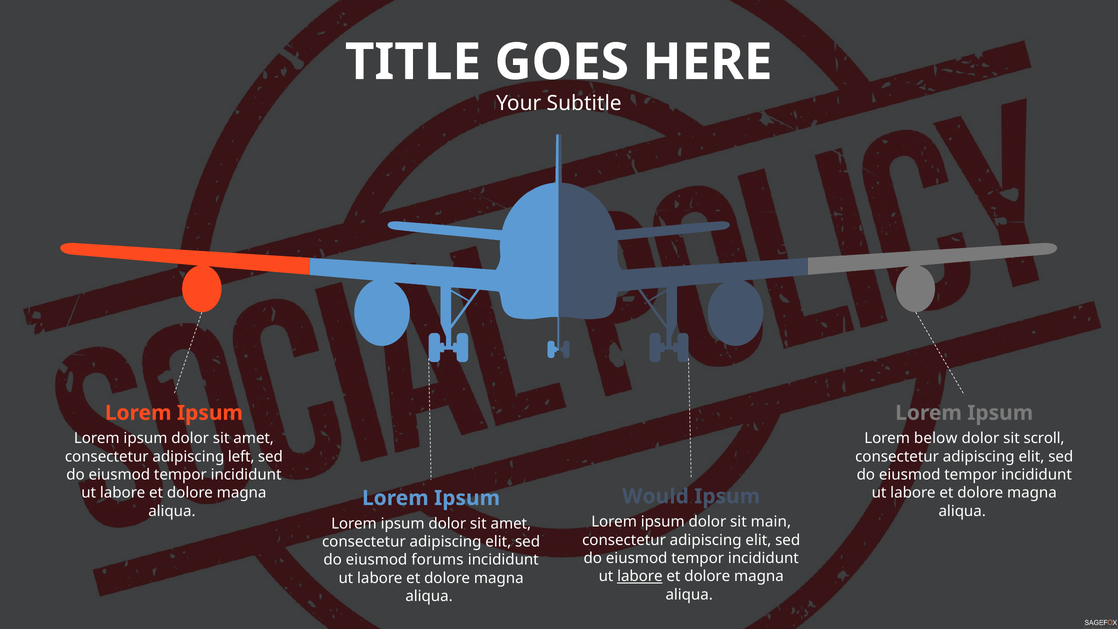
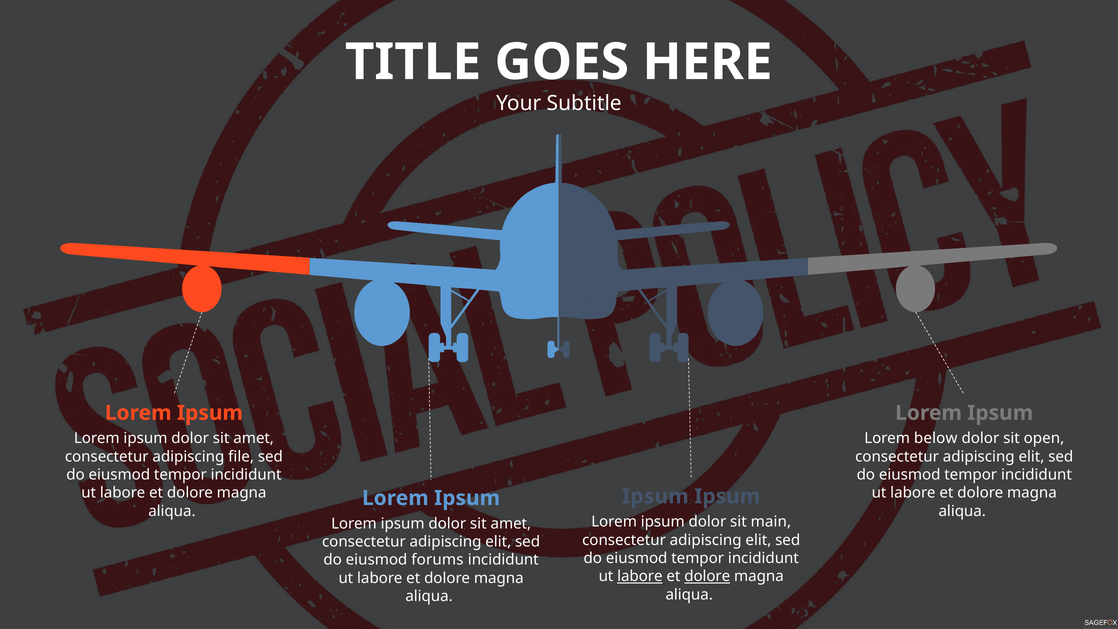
scroll: scroll -> open
left: left -> file
Would at (655, 496): Would -> Ipsum
dolore at (707, 576) underline: none -> present
